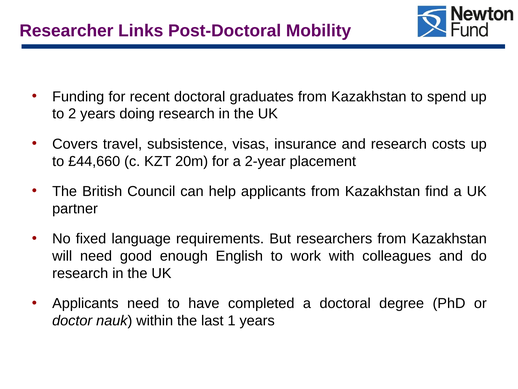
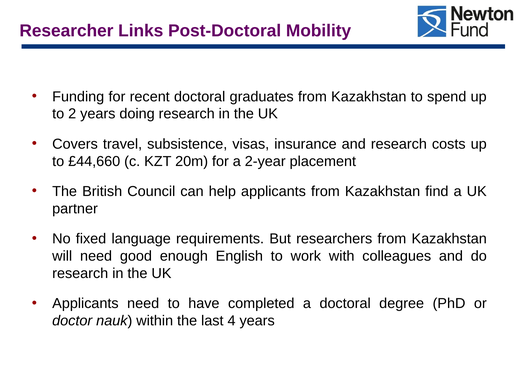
1: 1 -> 4
